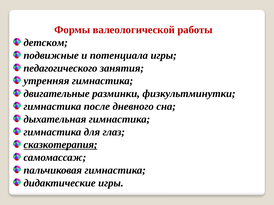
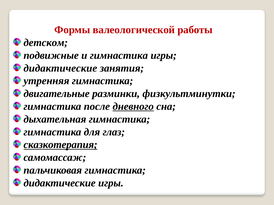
и потенциала: потенциала -> гимнастика
педагогического at (60, 68): педагогического -> дидактические
дневного underline: none -> present
